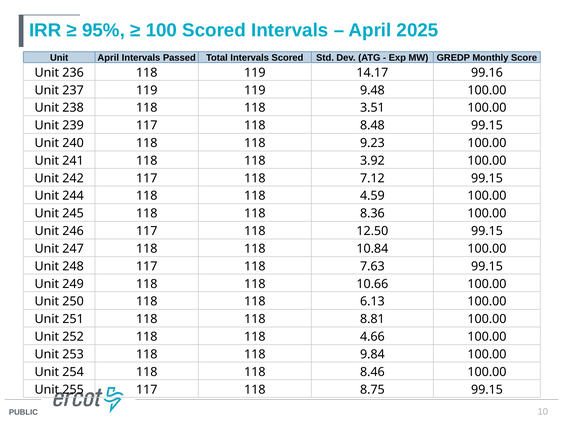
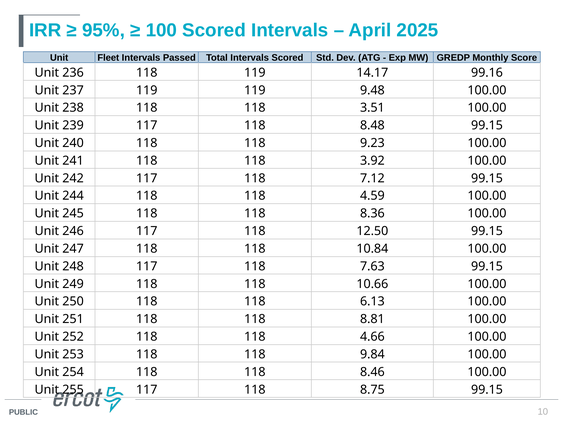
Unit April: April -> Fleet
